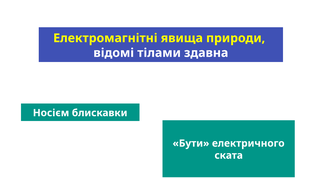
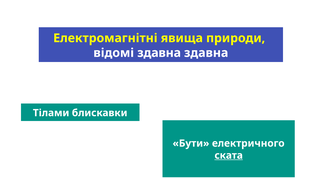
відомі тілами: тілами -> здавна
Носієм: Носієм -> Тілами
ската underline: none -> present
